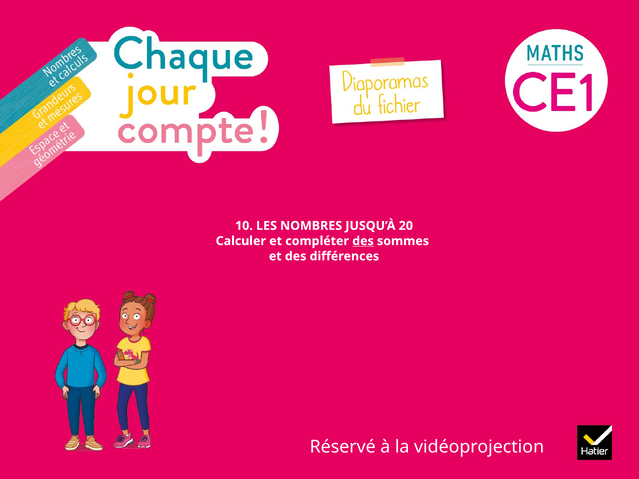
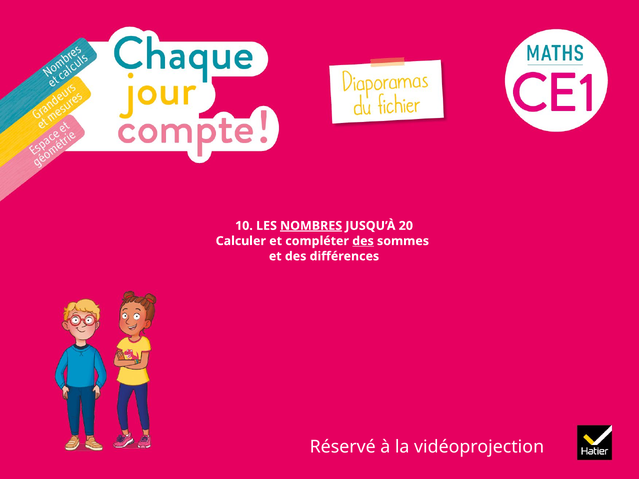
NOMBRES underline: none -> present
